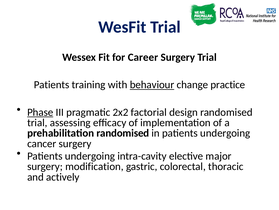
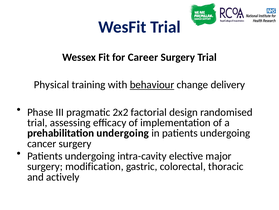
Patients at (52, 84): Patients -> Physical
practice: practice -> delivery
Phase underline: present -> none
prehabilitation randomised: randomised -> undergoing
